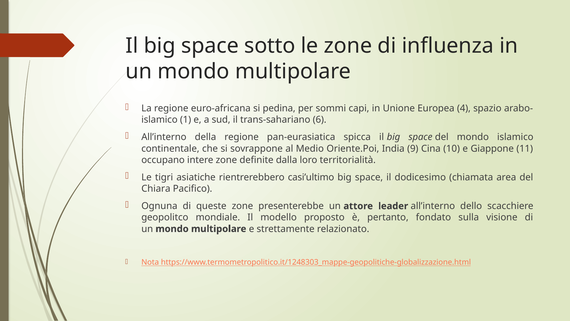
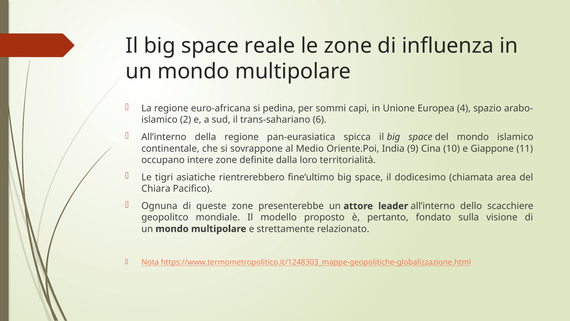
sotto: sotto -> reale
1: 1 -> 2
casi’ultimo: casi’ultimo -> fine’ultimo
